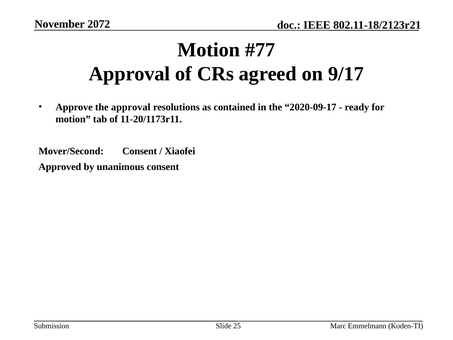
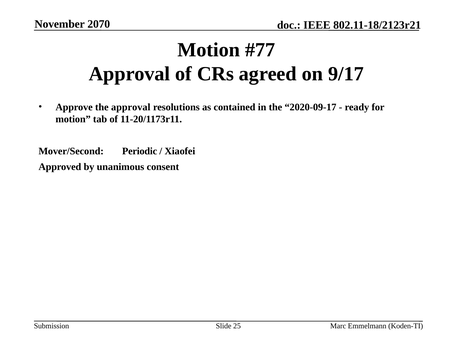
2072: 2072 -> 2070
Mover/Second Consent: Consent -> Periodic
